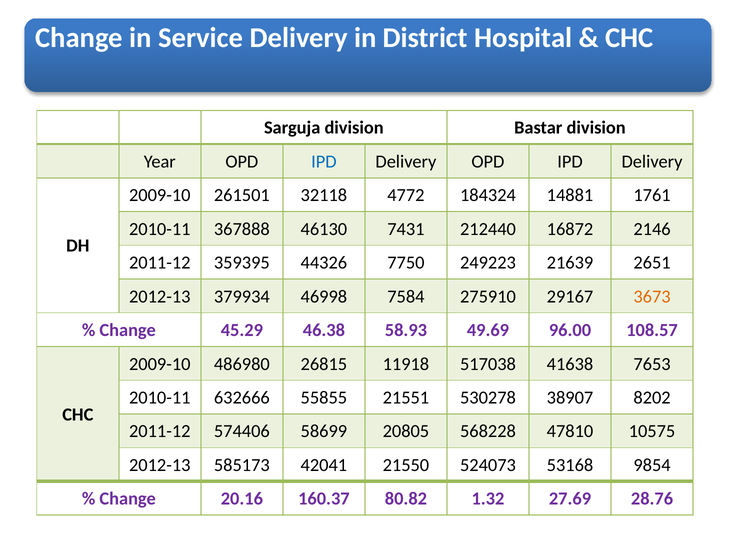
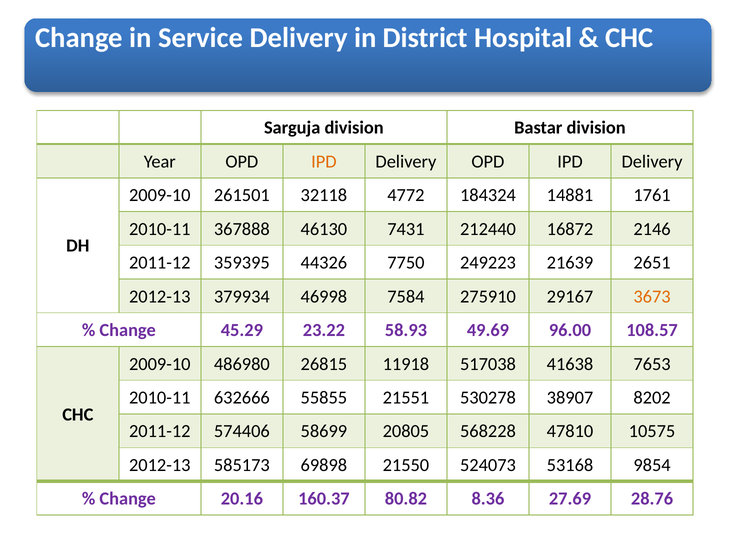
IPD at (324, 162) colour: blue -> orange
46.38: 46.38 -> 23.22
42041: 42041 -> 69898
1.32: 1.32 -> 8.36
